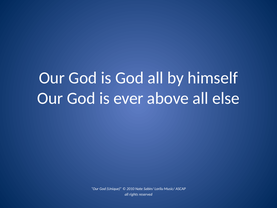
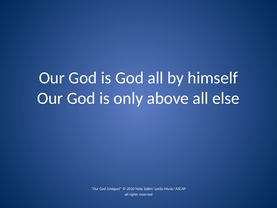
ever: ever -> only
